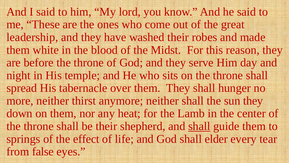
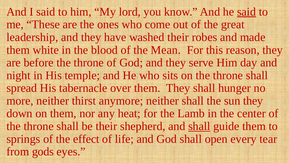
said at (246, 12) underline: none -> present
Midst: Midst -> Mean
elder: elder -> open
false: false -> gods
